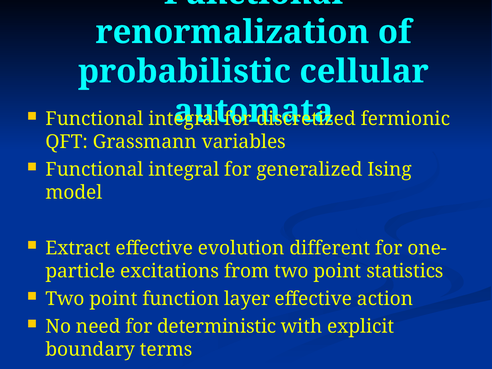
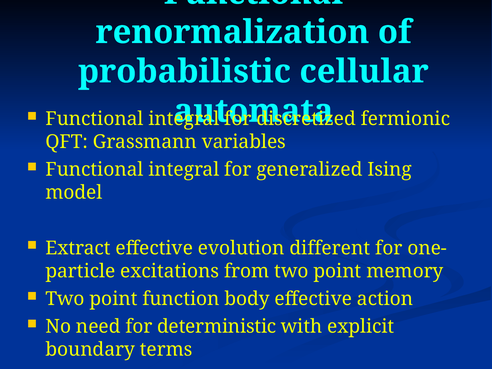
statistics: statistics -> memory
layer: layer -> body
